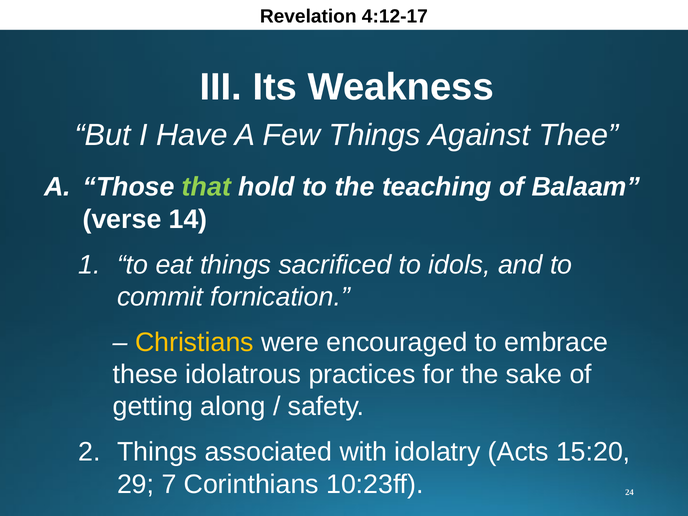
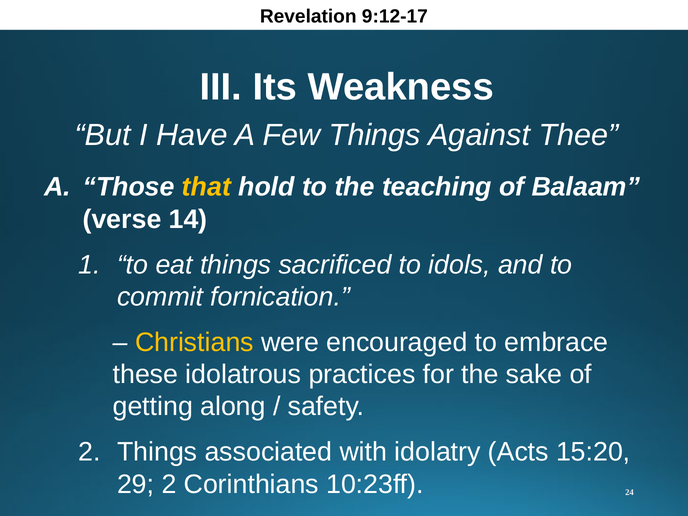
4:12-17: 4:12-17 -> 9:12-17
that colour: light green -> yellow
29 7: 7 -> 2
